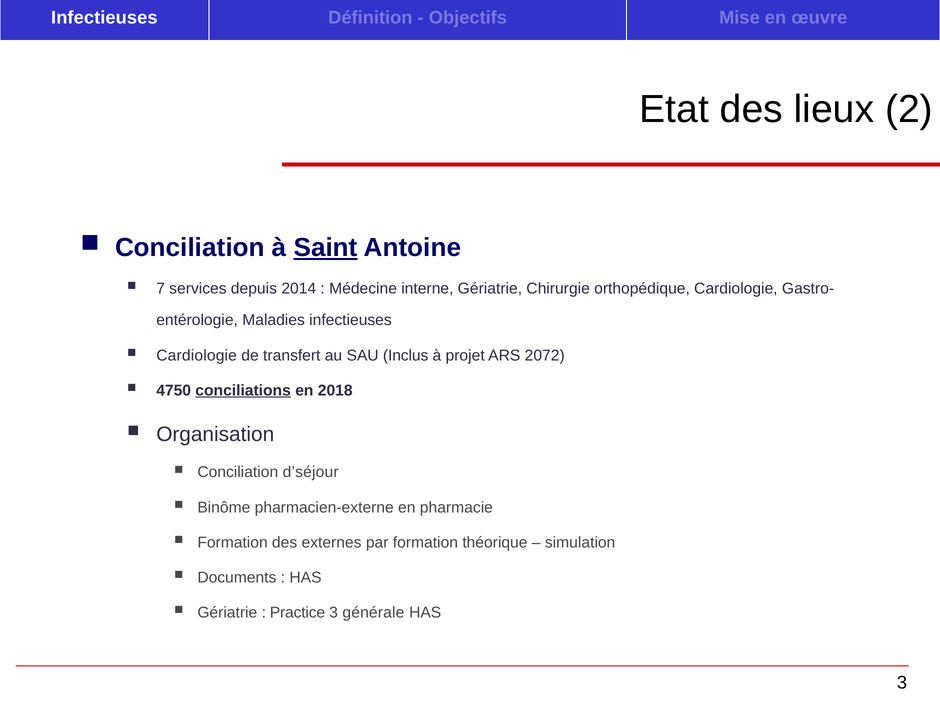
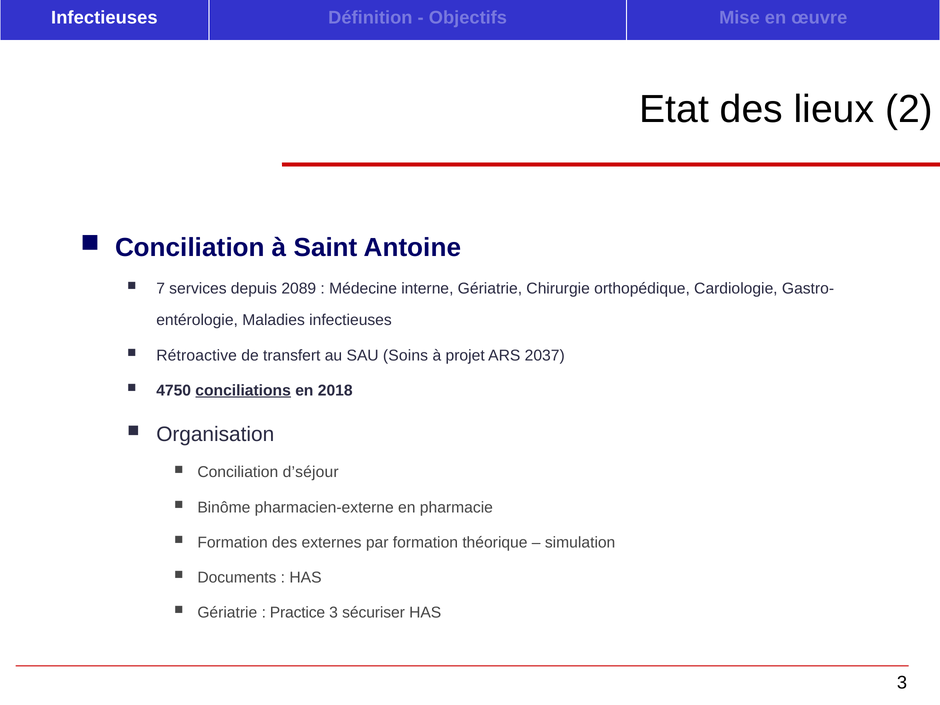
Saint underline: present -> none
2014: 2014 -> 2089
Cardiologie at (197, 355): Cardiologie -> Rétroactive
Inclus: Inclus -> Soins
2072: 2072 -> 2037
générale: générale -> sécuriser
